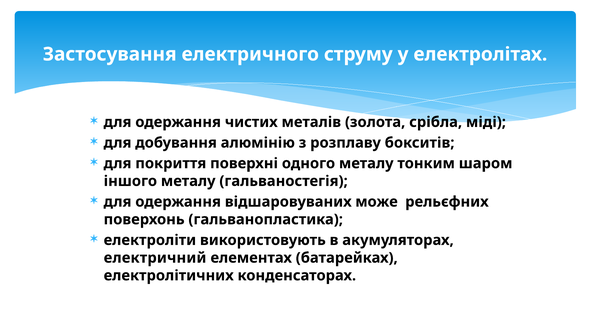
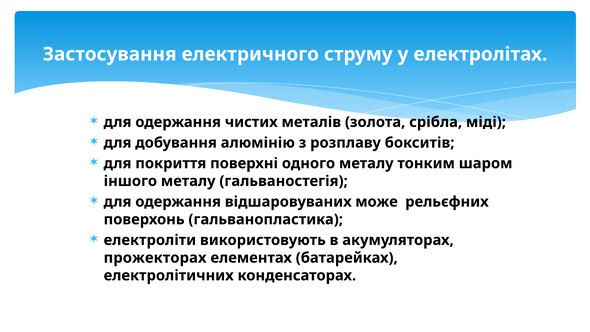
електричний: електричний -> прожекторах
